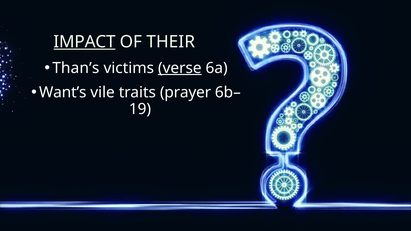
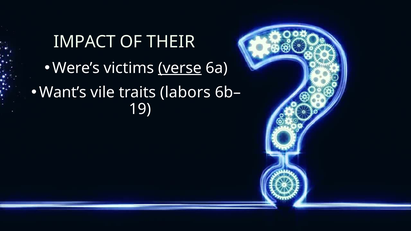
IMPACT underline: present -> none
Than’s: Than’s -> Were’s
prayer: prayer -> labors
